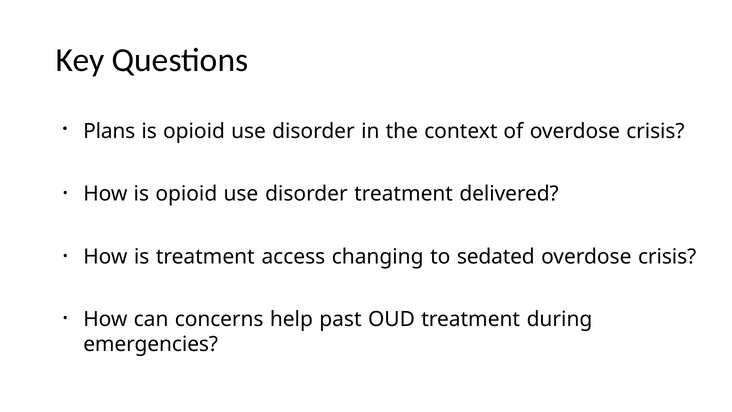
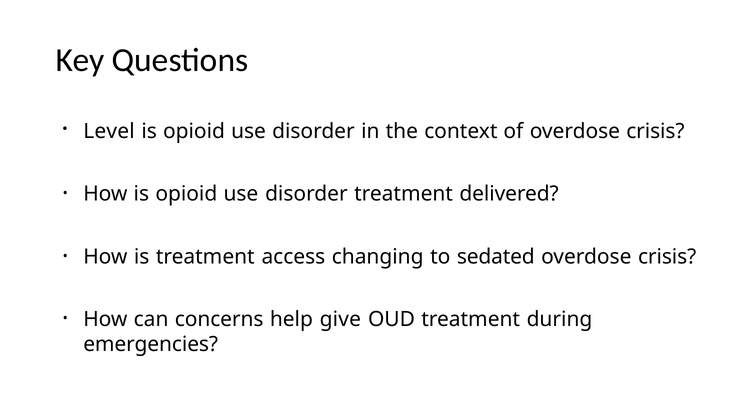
Plans: Plans -> Level
past: past -> give
